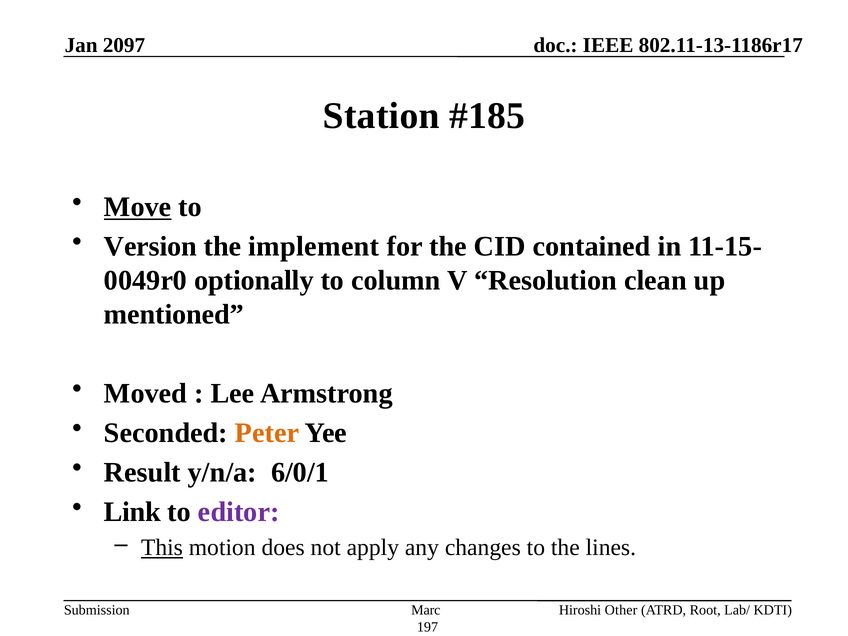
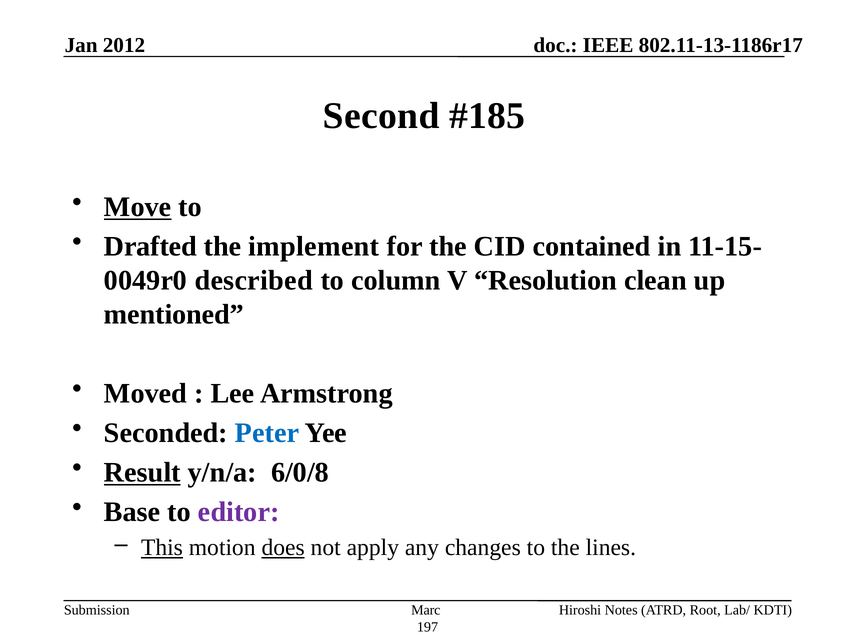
2097: 2097 -> 2012
Station: Station -> Second
Version: Version -> Drafted
optionally: optionally -> described
Peter colour: orange -> blue
Result underline: none -> present
6/0/1: 6/0/1 -> 6/0/8
Link: Link -> Base
does underline: none -> present
Other: Other -> Notes
